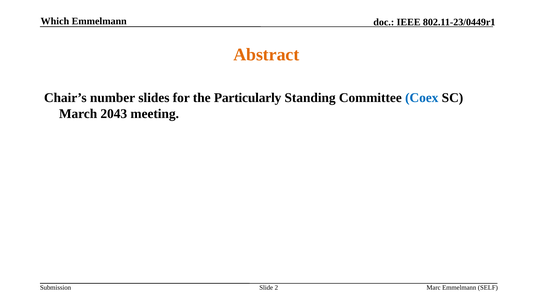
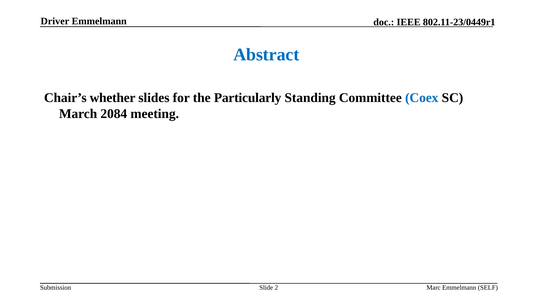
Which: Which -> Driver
Abstract colour: orange -> blue
number: number -> whether
2043: 2043 -> 2084
